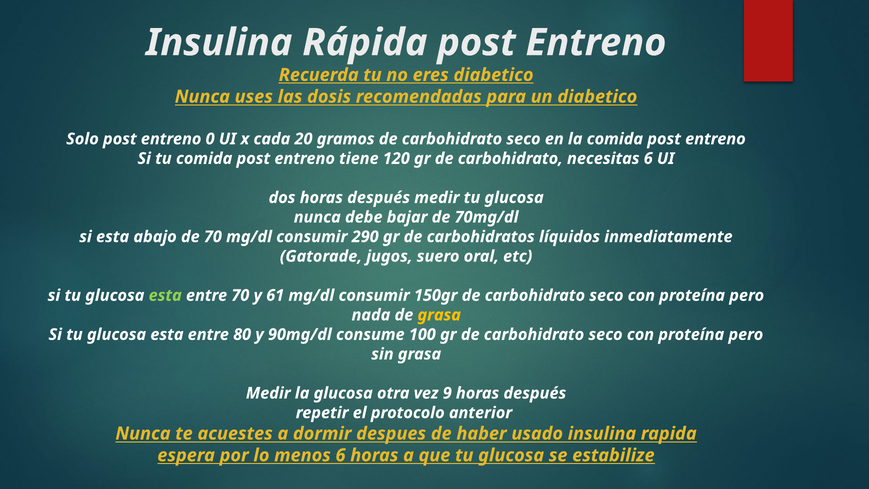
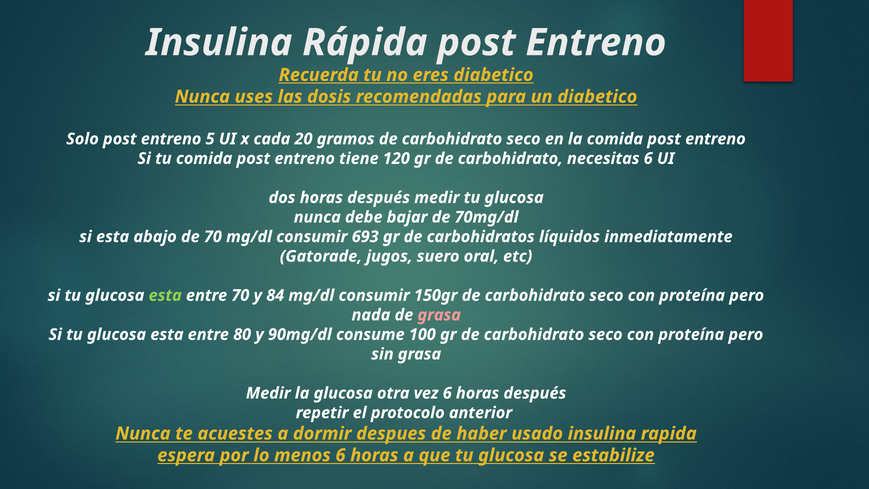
0: 0 -> 5
290: 290 -> 693
61: 61 -> 84
grasa at (439, 315) colour: yellow -> pink
vez 9: 9 -> 6
